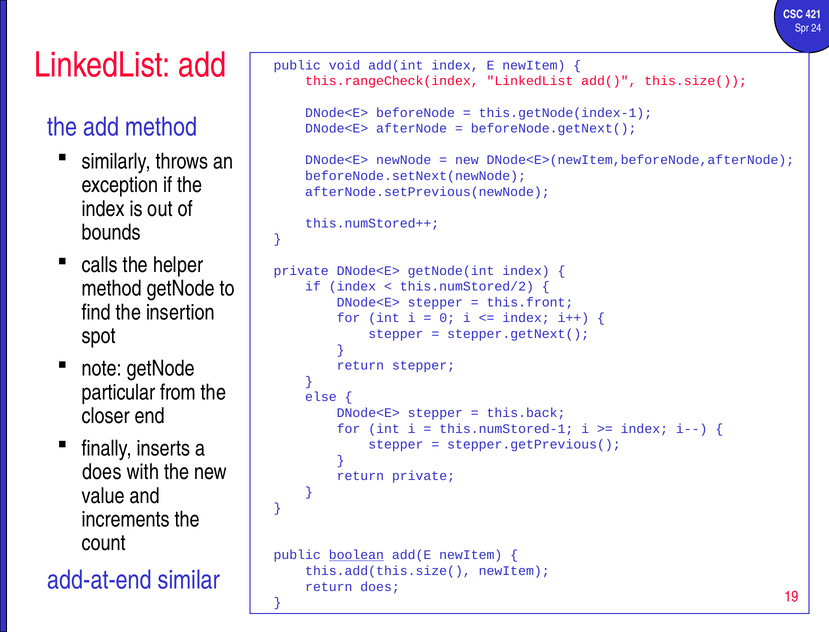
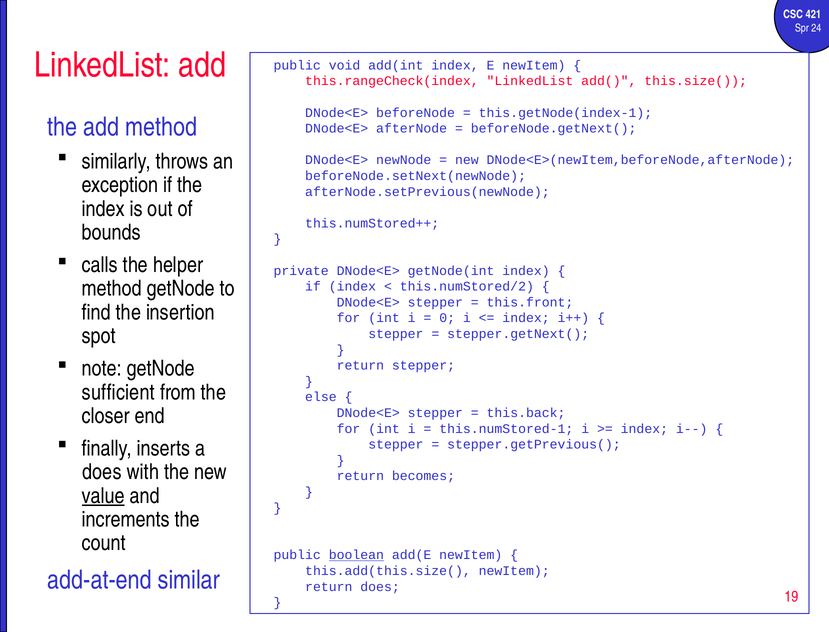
particular: particular -> sufficient
return private: private -> becomes
value underline: none -> present
